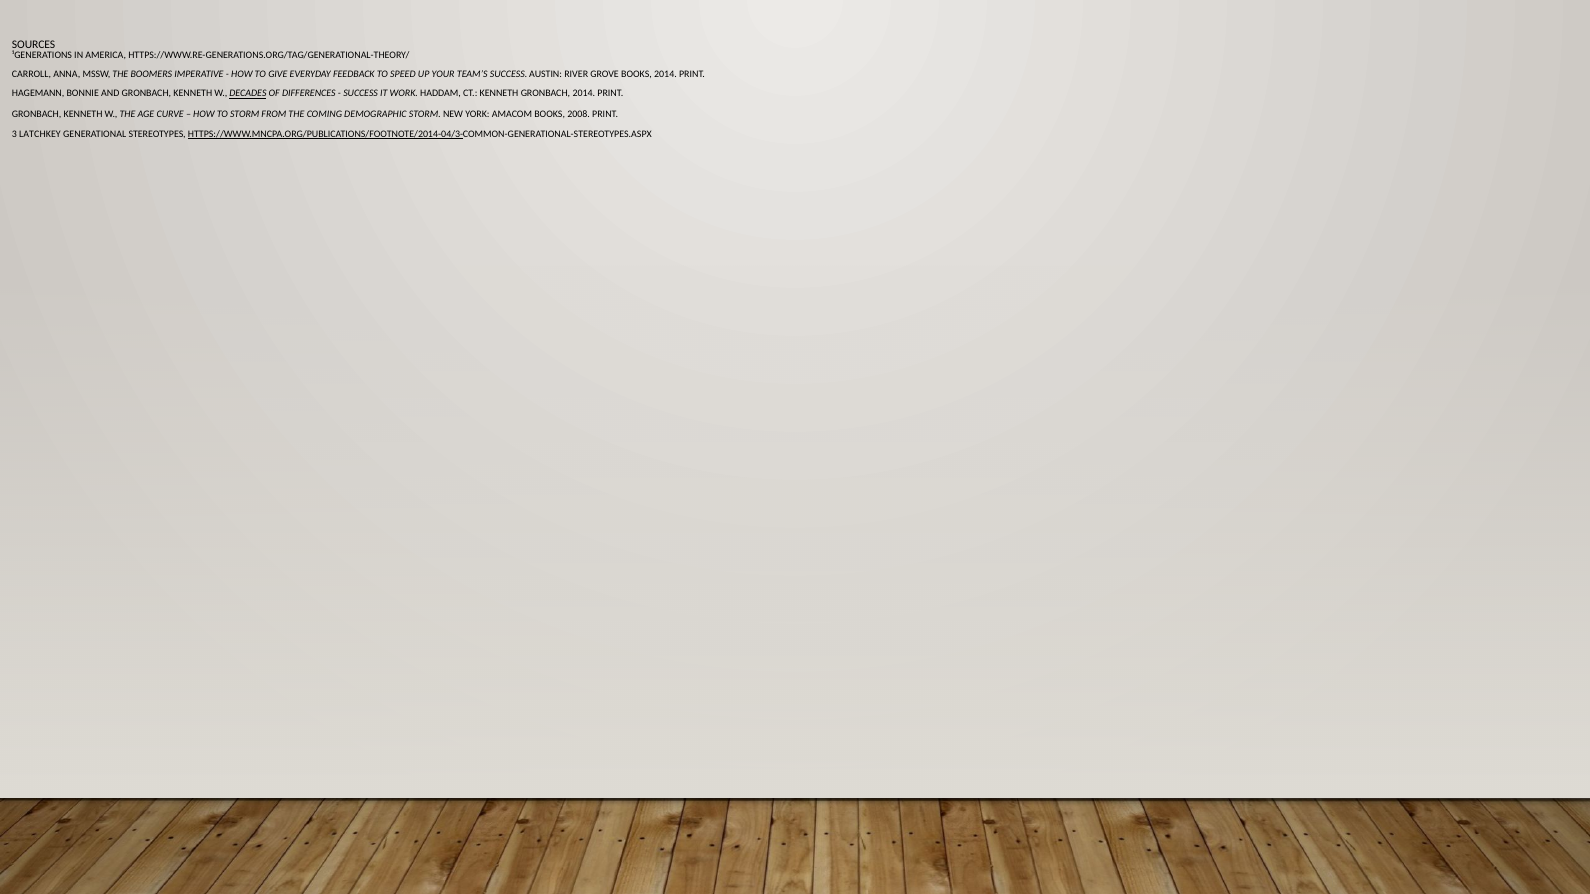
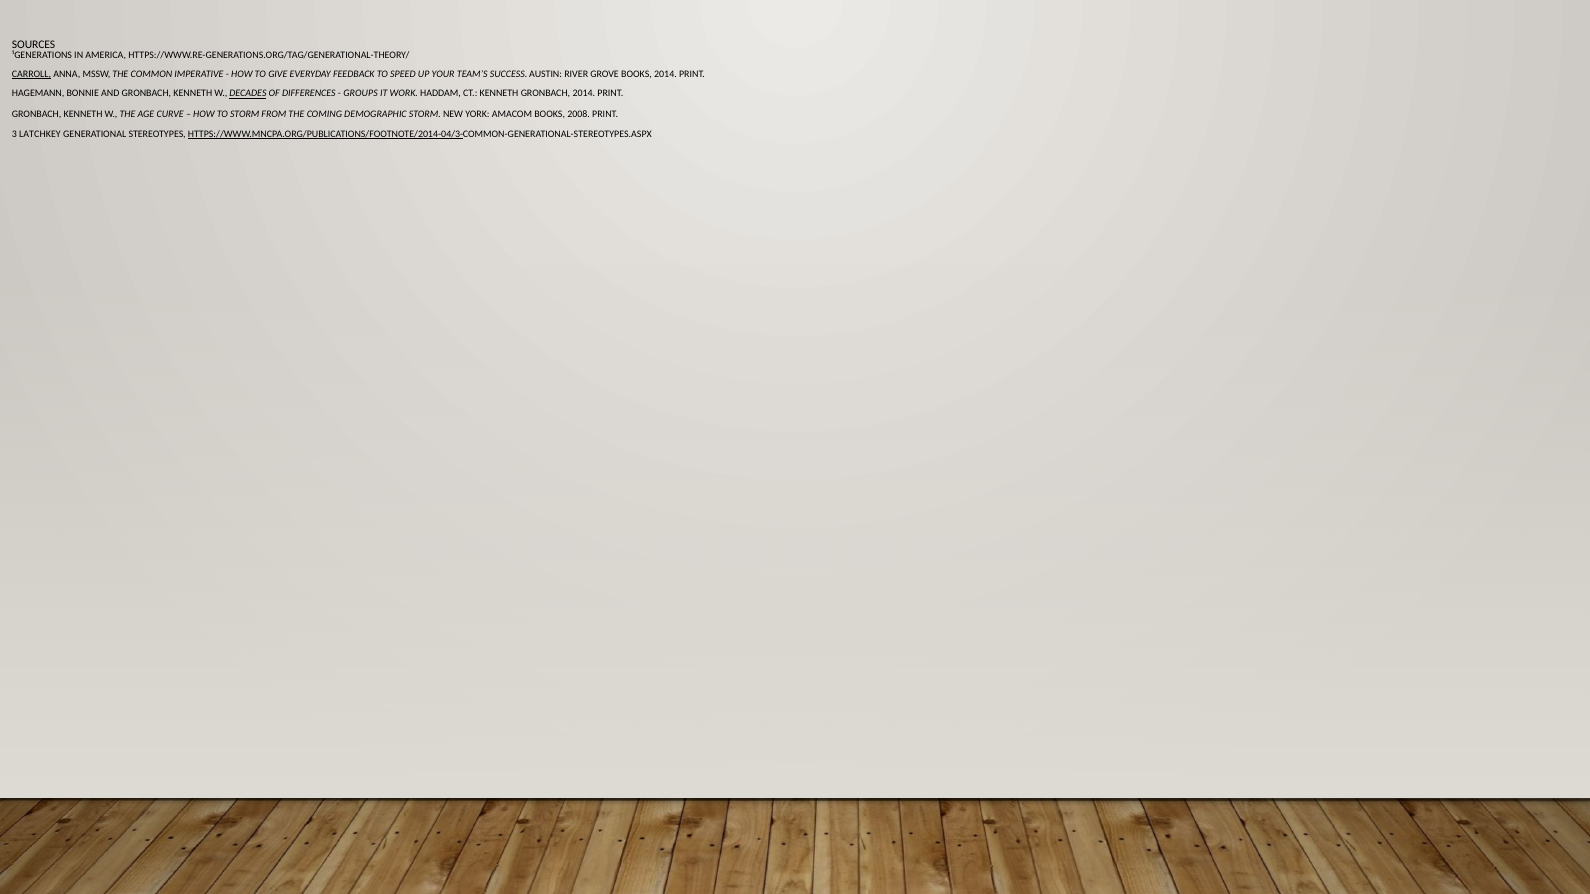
CARROLL underline: none -> present
BOOMERS: BOOMERS -> COMMON
SUCCESS at (361, 94): SUCCESS -> GROUPS
